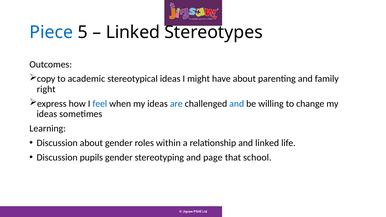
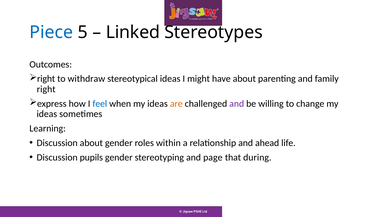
copy at (46, 79): copy -> right
academic: academic -> withdraw
are colour: blue -> orange
and at (237, 104) colour: blue -> purple
and linked: linked -> ahead
school: school -> during
